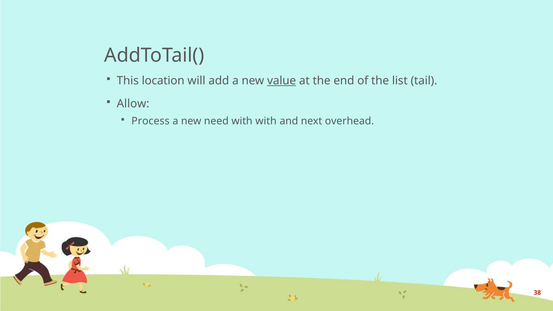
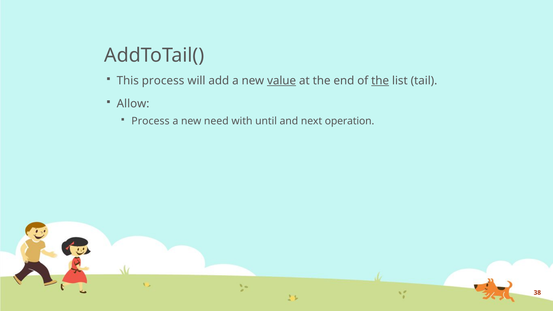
This location: location -> process
the at (380, 81) underline: none -> present
with with: with -> until
overhead: overhead -> operation
